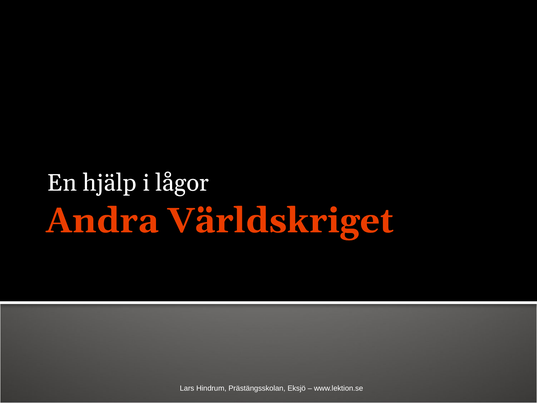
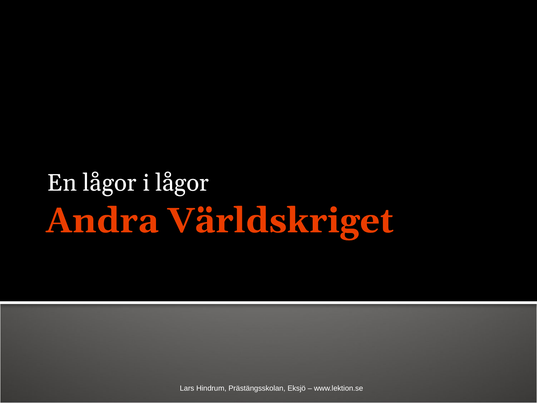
En hjälp: hjälp -> lågor
